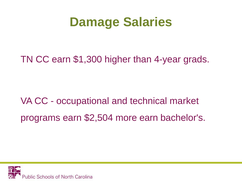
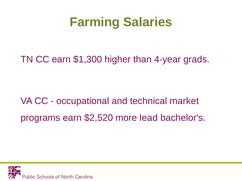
Damage: Damage -> Farming
$2,504: $2,504 -> $2,520
more earn: earn -> lead
